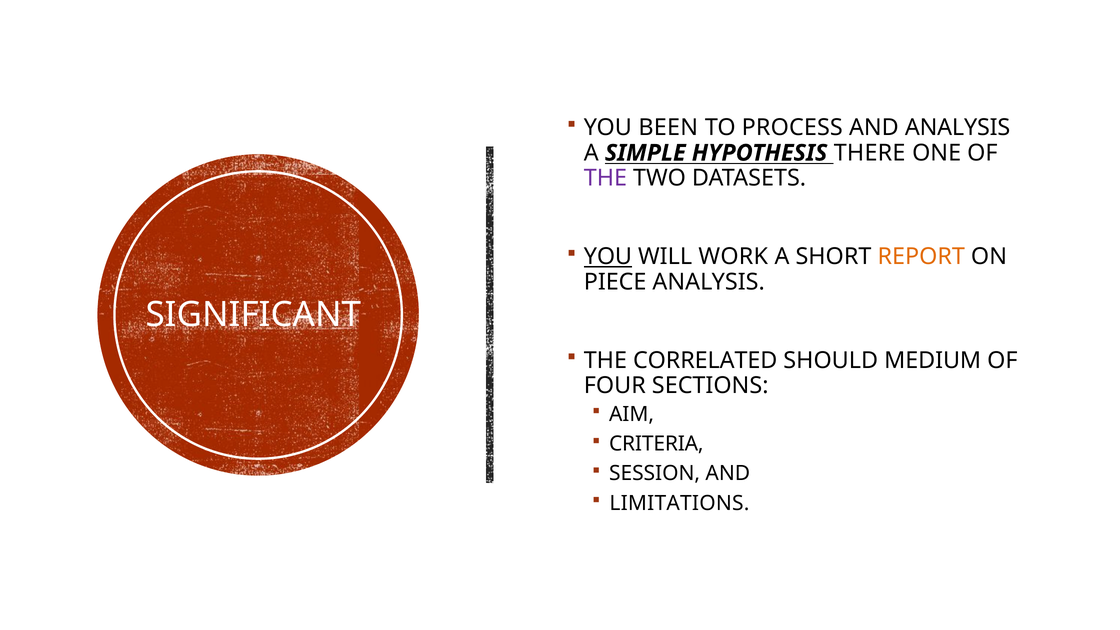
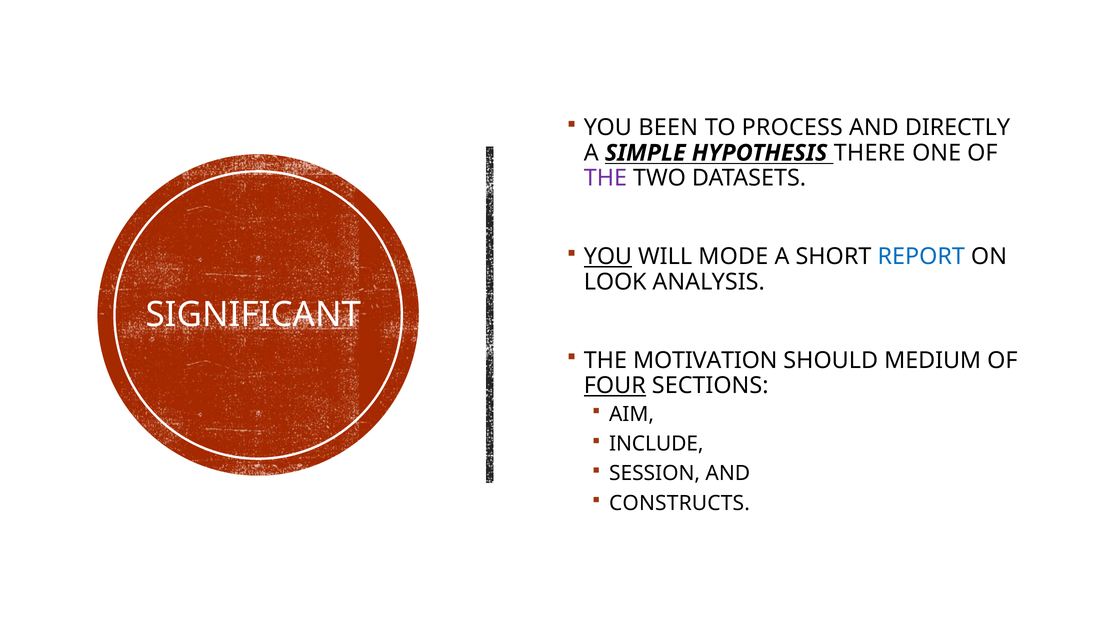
AND ANALYSIS: ANALYSIS -> DIRECTLY
WORK: WORK -> MODE
REPORT colour: orange -> blue
PIECE: PIECE -> LOOK
CORRELATED: CORRELATED -> MOTIVATION
FOUR underline: none -> present
CRITERIA: CRITERIA -> INCLUDE
LIMITATIONS: LIMITATIONS -> CONSTRUCTS
